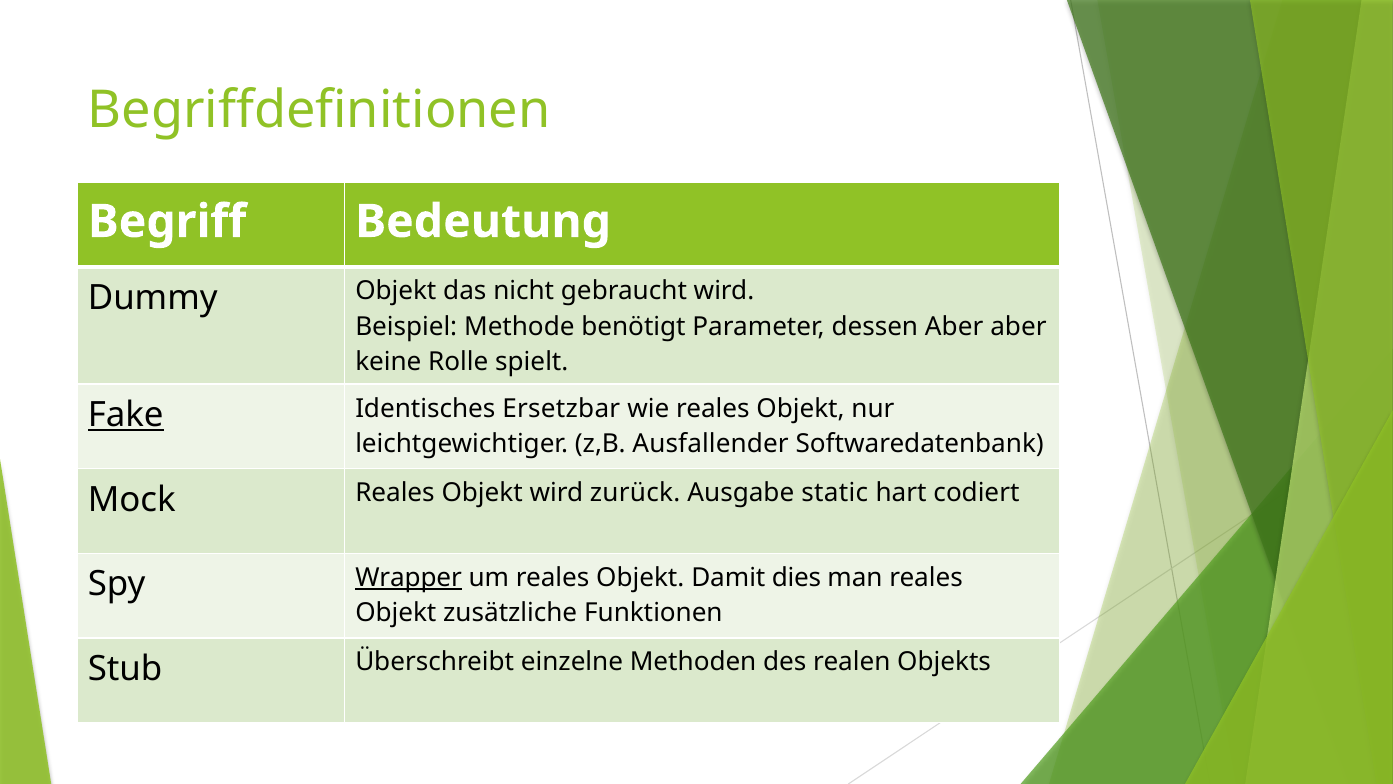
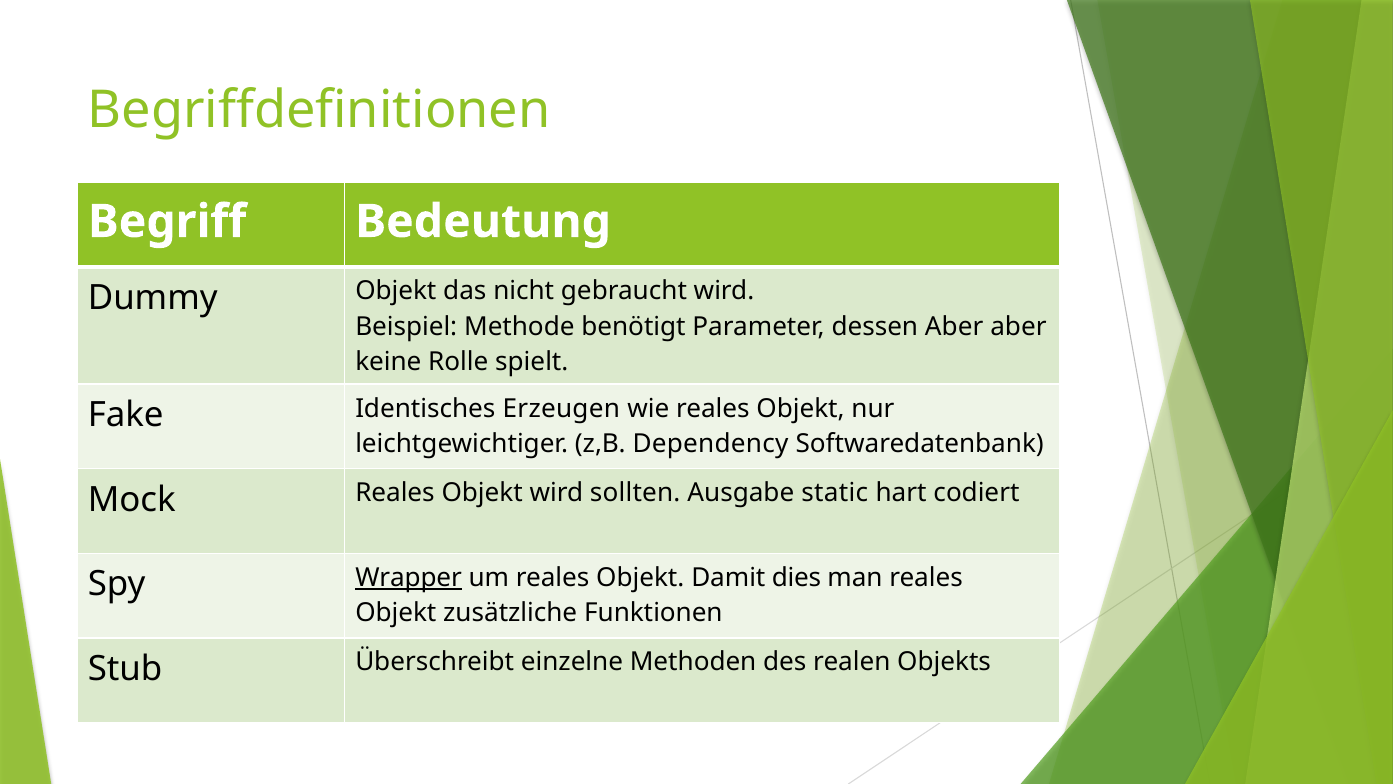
Fake underline: present -> none
Ersetzbar: Ersetzbar -> Erzeugen
Ausfallender: Ausfallender -> Dependency
zurück: zurück -> sollten
